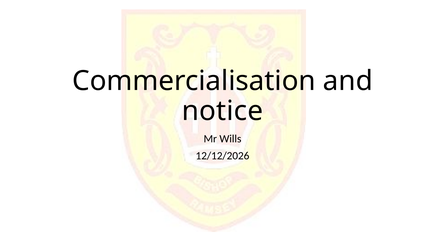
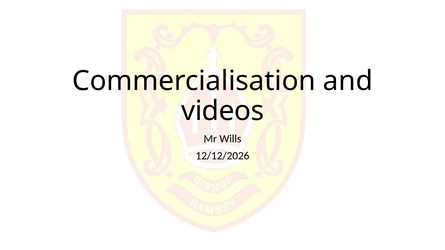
notice: notice -> videos
